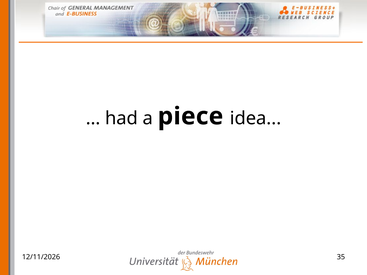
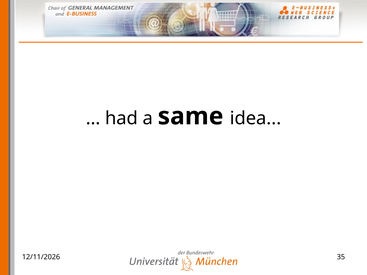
piece: piece -> same
